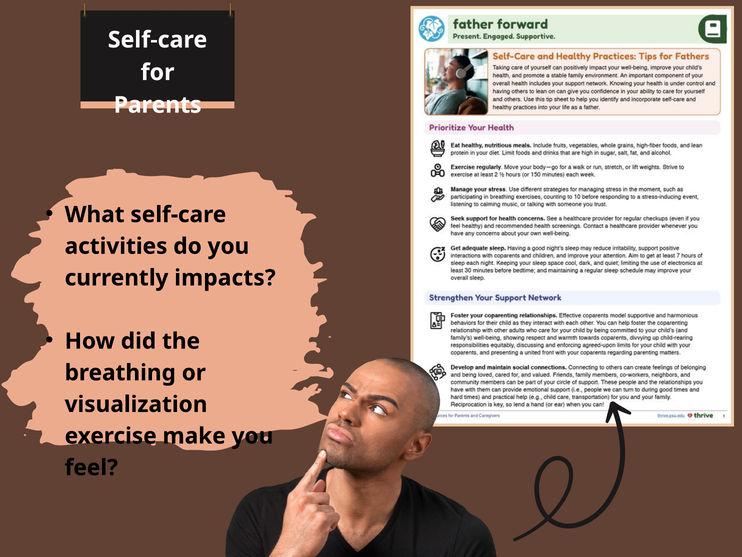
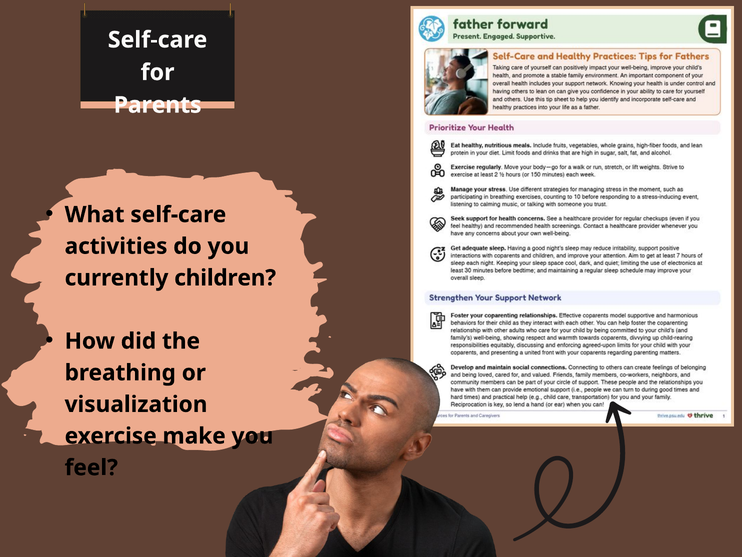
impacts: impacts -> children
